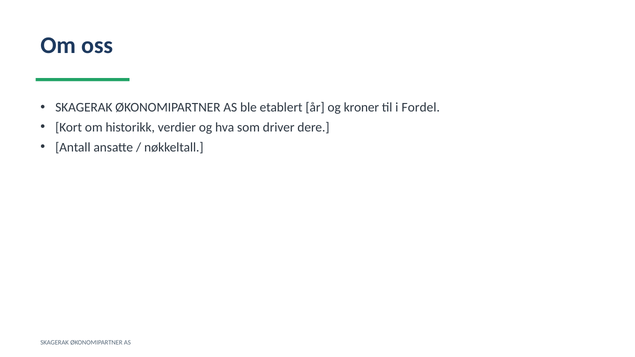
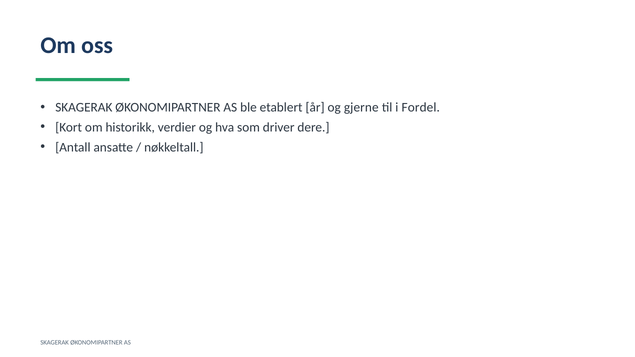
kroner: kroner -> gjerne
